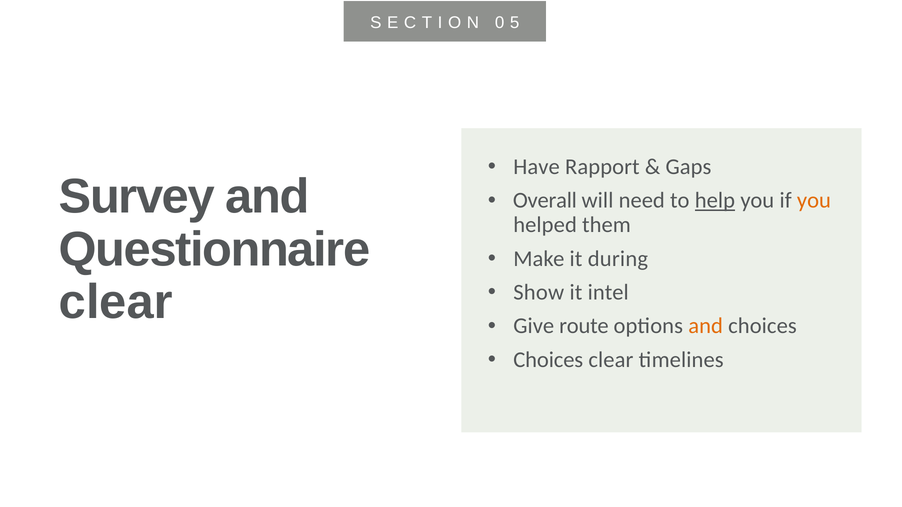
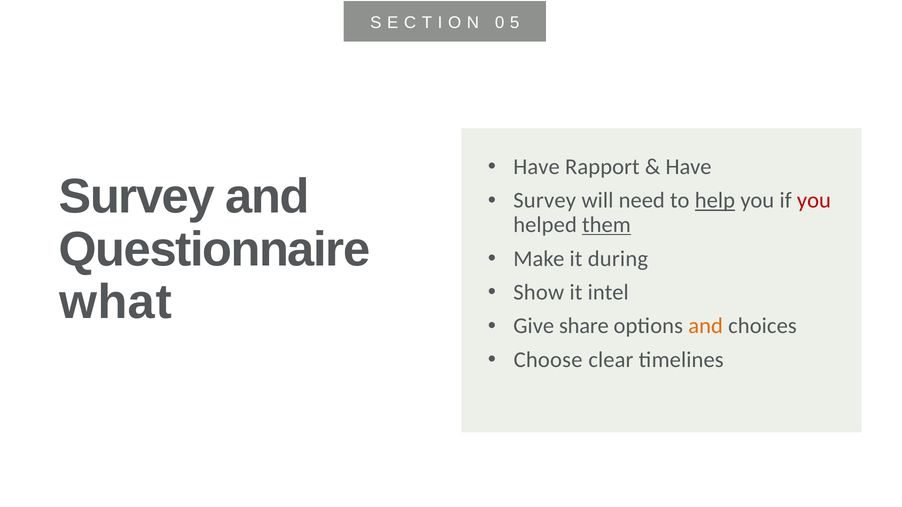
Gaps at (688, 167): Gaps -> Have
Overall at (545, 201): Overall -> Survey
you at (814, 201) colour: orange -> red
them underline: none -> present
clear at (116, 302): clear -> what
route: route -> share
Choices at (548, 360): Choices -> Choose
